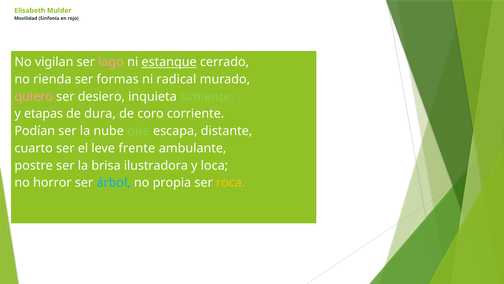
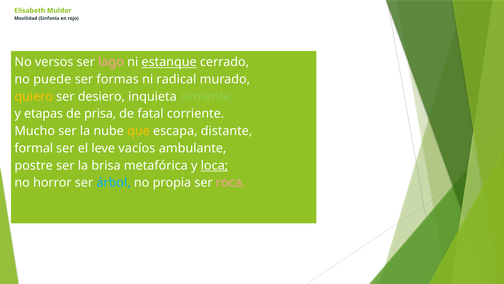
vigilan: vigilan -> versos
rienda: rienda -> puede
quiero colour: pink -> yellow
dura: dura -> prisa
coro: coro -> fatal
Podían: Podían -> Mucho
que colour: light green -> yellow
cuarto: cuarto -> formal
frente: frente -> vacíos
ilustradora: ilustradora -> metafórica
loca underline: none -> present
roca colour: yellow -> pink
